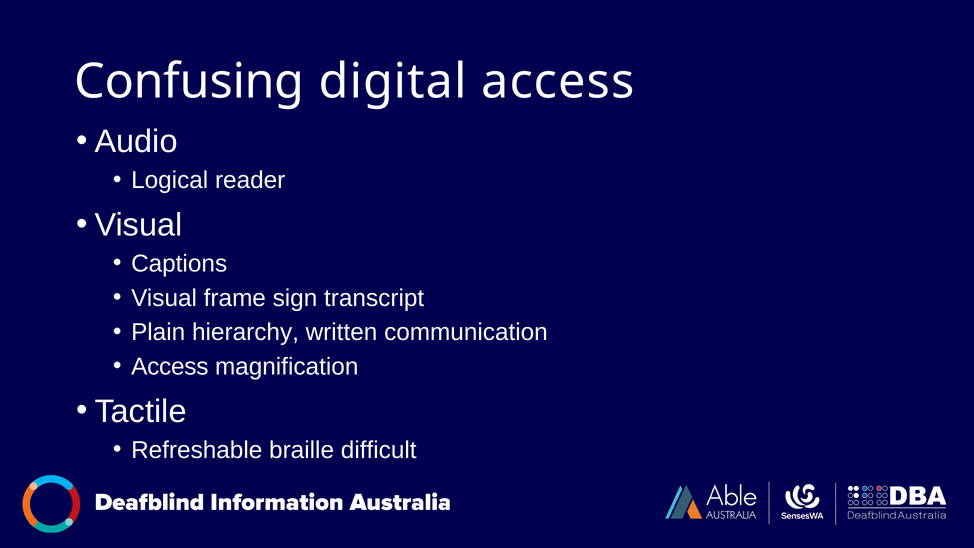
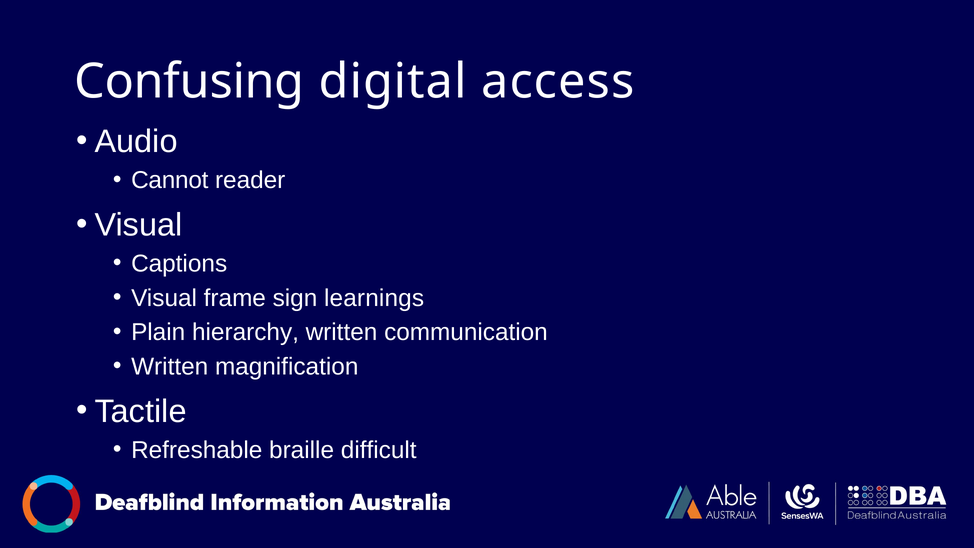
Logical: Logical -> Cannot
transcript: transcript -> learnings
Access at (170, 367): Access -> Written
